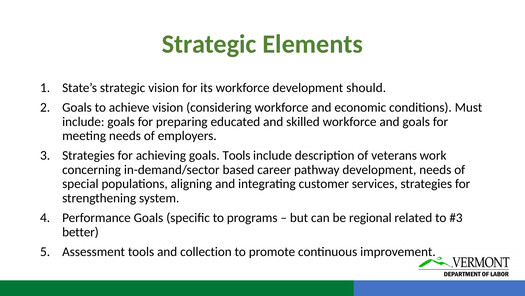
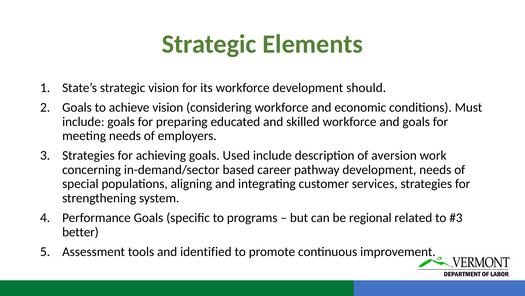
goals Tools: Tools -> Used
veterans: veterans -> aversion
collection: collection -> identified
